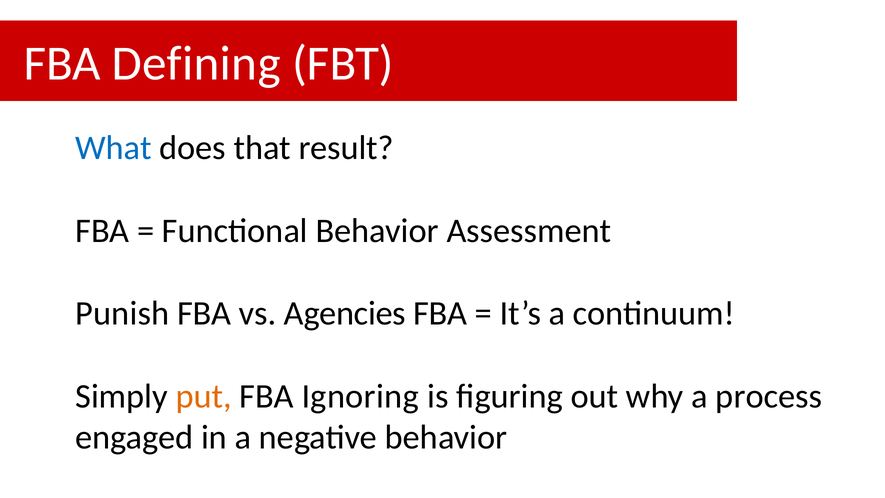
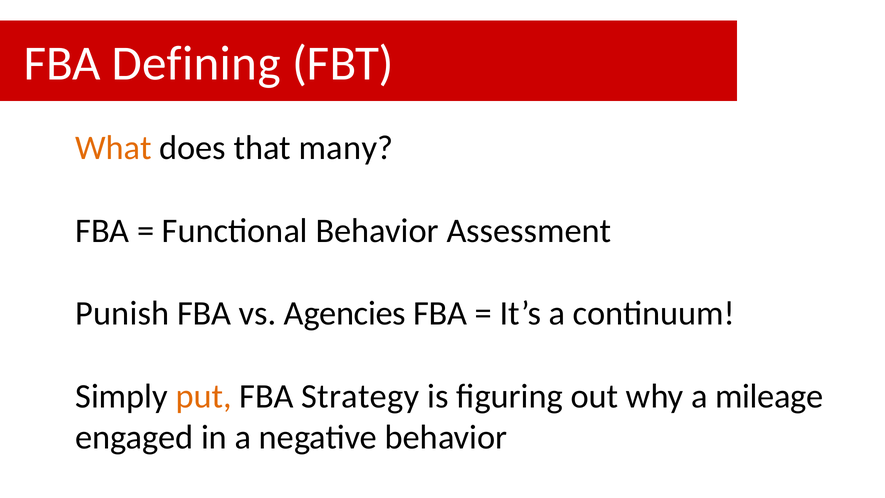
What colour: blue -> orange
result: result -> many
Ignoring: Ignoring -> Strategy
process: process -> mileage
